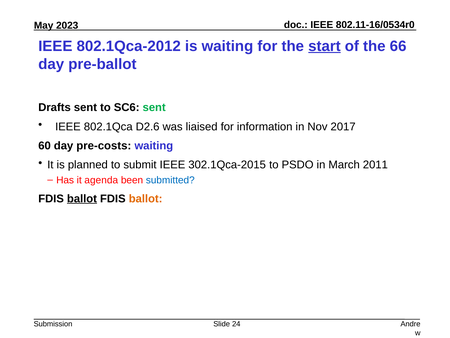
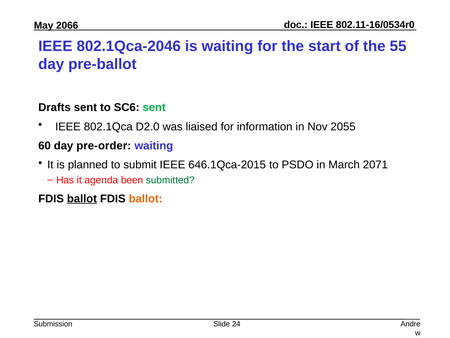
2023: 2023 -> 2066
802.1Qca-2012: 802.1Qca-2012 -> 802.1Qca-2046
start underline: present -> none
66: 66 -> 55
D2.6: D2.6 -> D2.0
2017: 2017 -> 2055
pre-costs: pre-costs -> pre-order
302.1Qca-2015: 302.1Qca-2015 -> 646.1Qca-2015
2011: 2011 -> 2071
submitted colour: blue -> green
